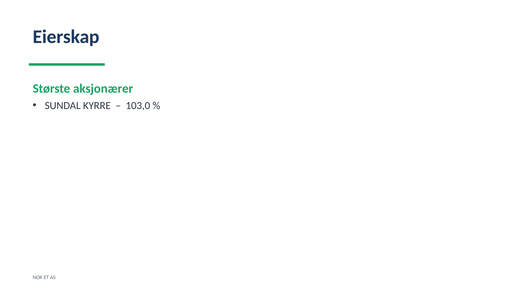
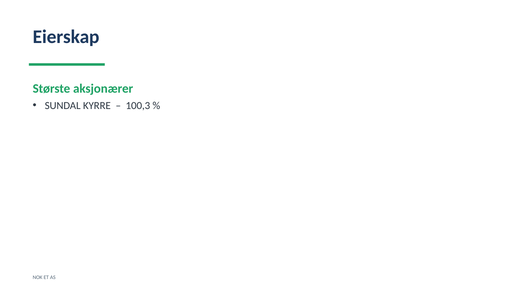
103,0: 103,0 -> 100,3
